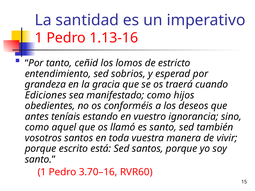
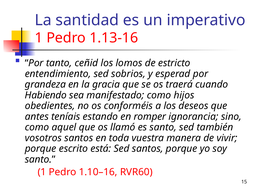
Ediciones: Ediciones -> Habiendo
vuestro: vuestro -> romper
3.70–16: 3.70–16 -> 1.10–16
